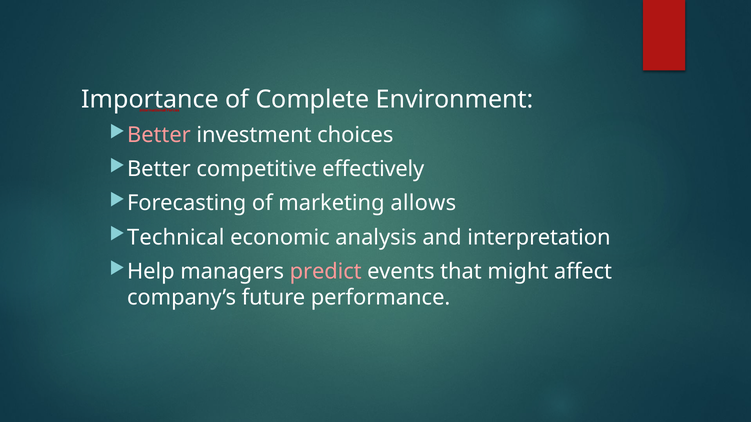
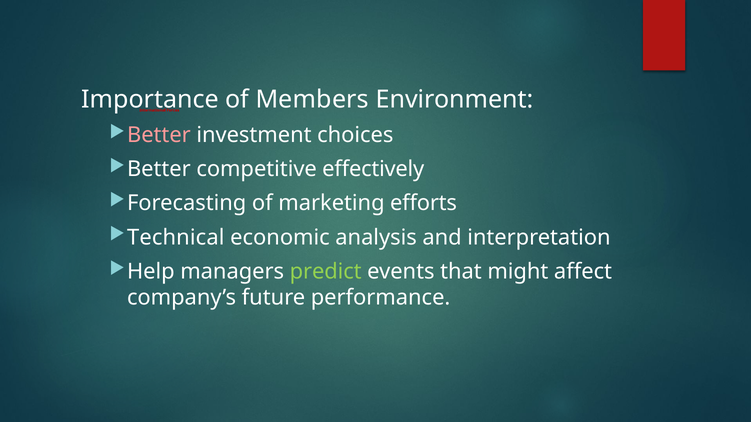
Complete: Complete -> Members
allows: allows -> efforts
predict colour: pink -> light green
